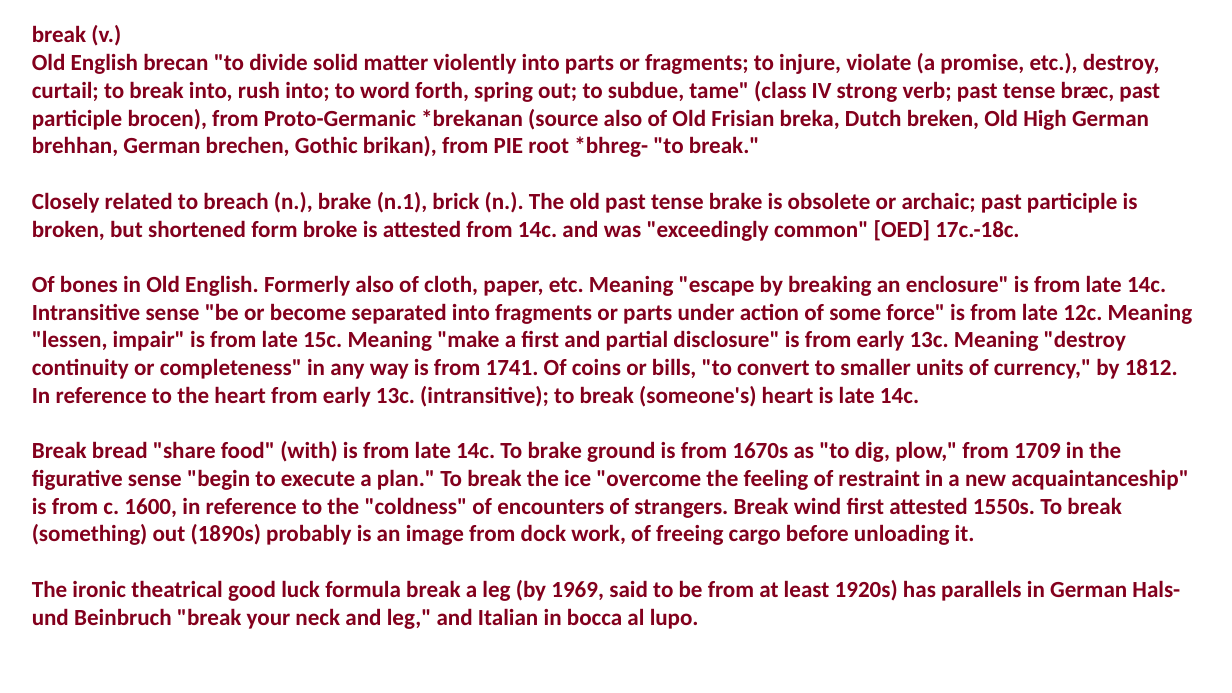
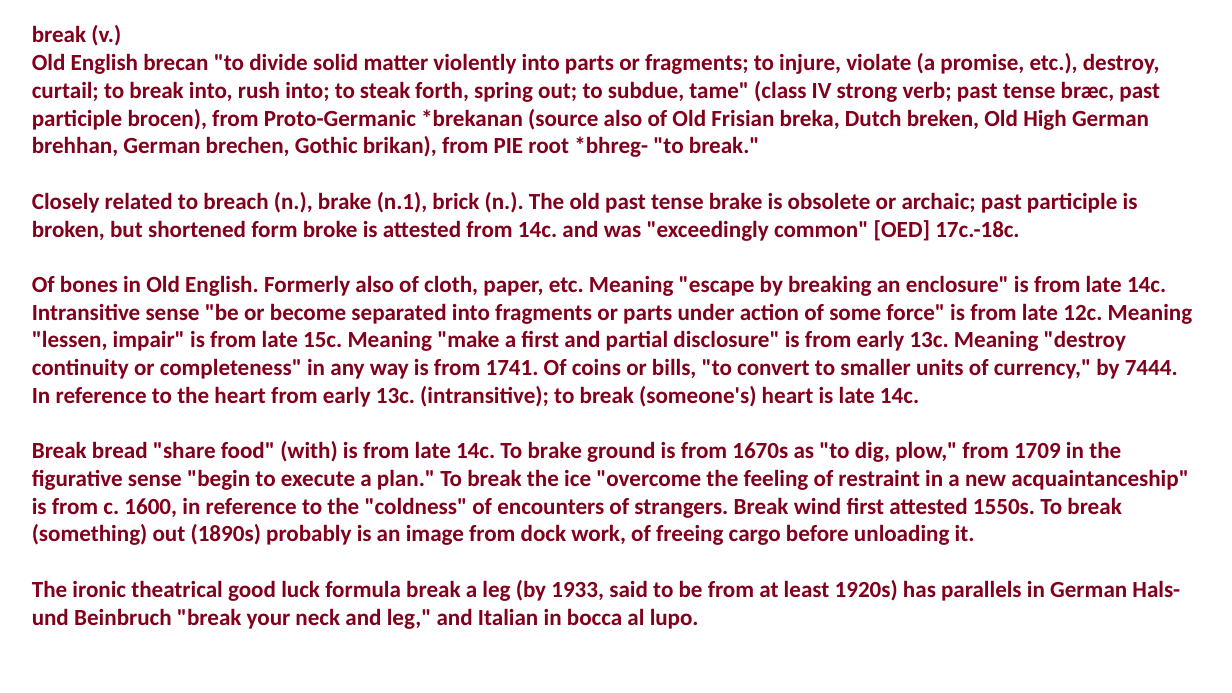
word: word -> steak
1812: 1812 -> 7444
1969: 1969 -> 1933
